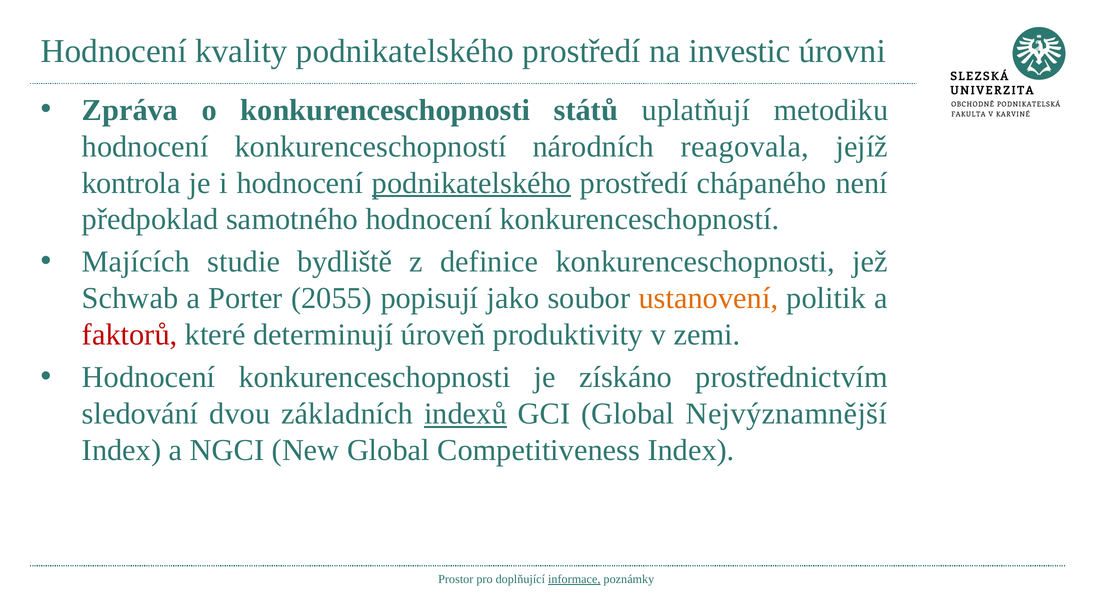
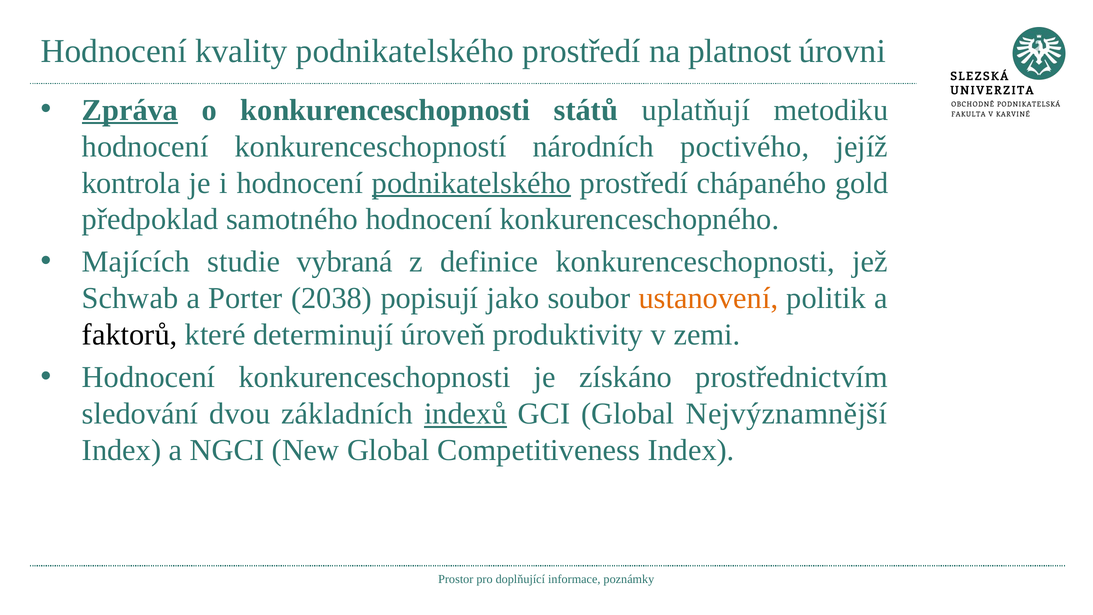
investic: investic -> platnost
Zpráva underline: none -> present
reagovala: reagovala -> poctivého
není: není -> gold
samotného hodnocení konkurenceschopností: konkurenceschopností -> konkurenceschopného
bydliště: bydliště -> vybraná
2055: 2055 -> 2038
faktorů colour: red -> black
informace underline: present -> none
